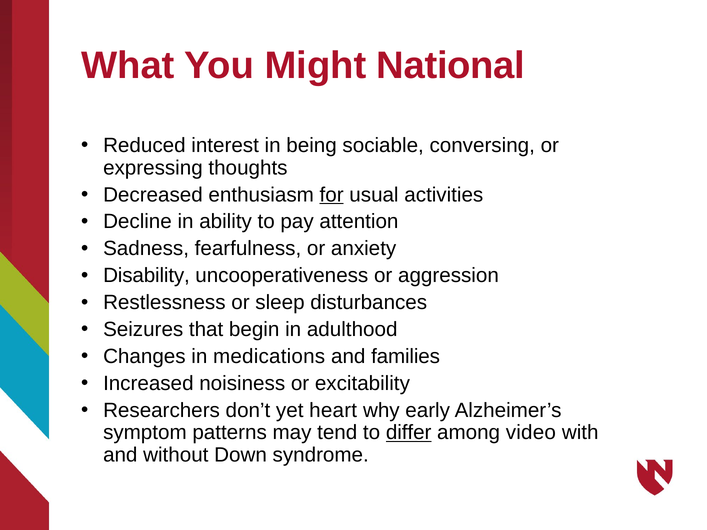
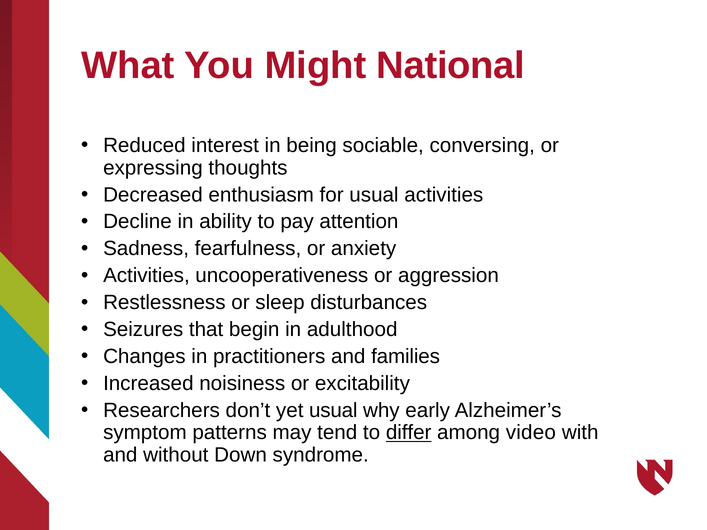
for underline: present -> none
Disability at (146, 276): Disability -> Activities
medications: medications -> practitioners
yet heart: heart -> usual
